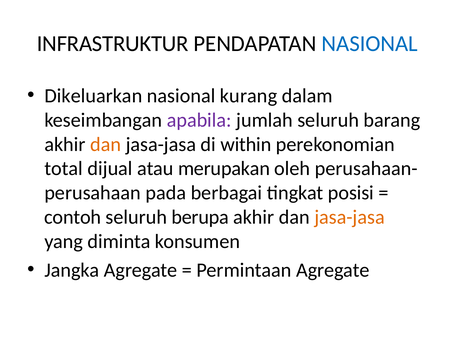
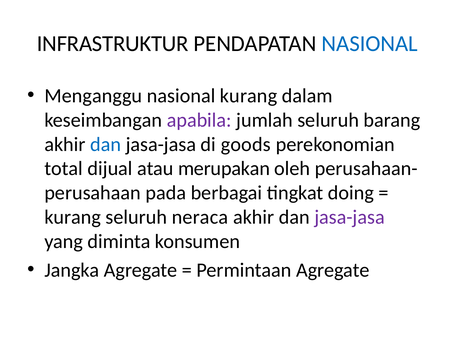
Dikeluarkan: Dikeluarkan -> Menganggu
dan at (106, 144) colour: orange -> blue
within: within -> goods
posisi: posisi -> doing
contoh at (73, 217): contoh -> kurang
berupa: berupa -> neraca
jasa-jasa at (350, 217) colour: orange -> purple
